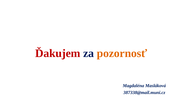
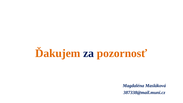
Ďakujem colour: red -> orange
